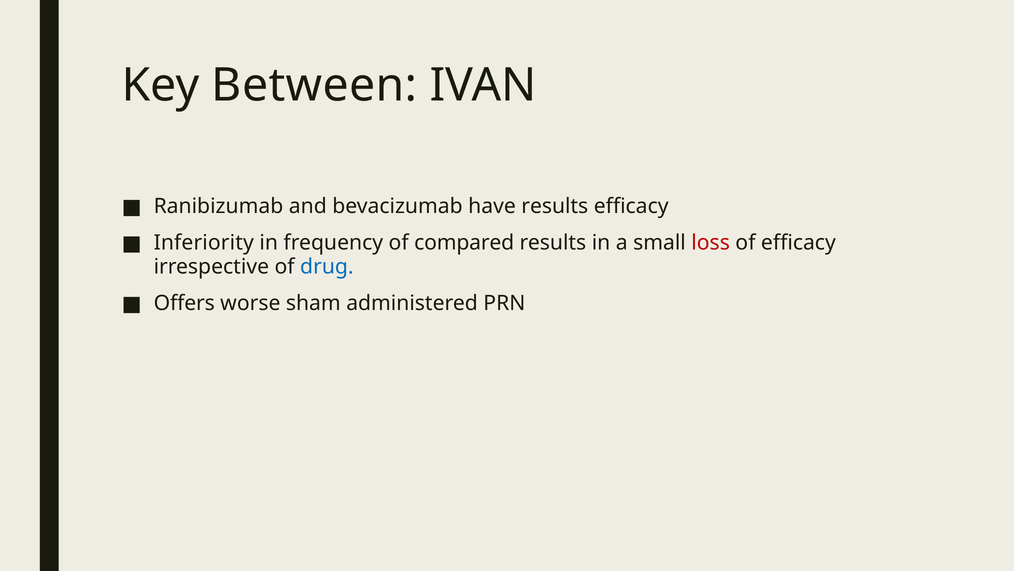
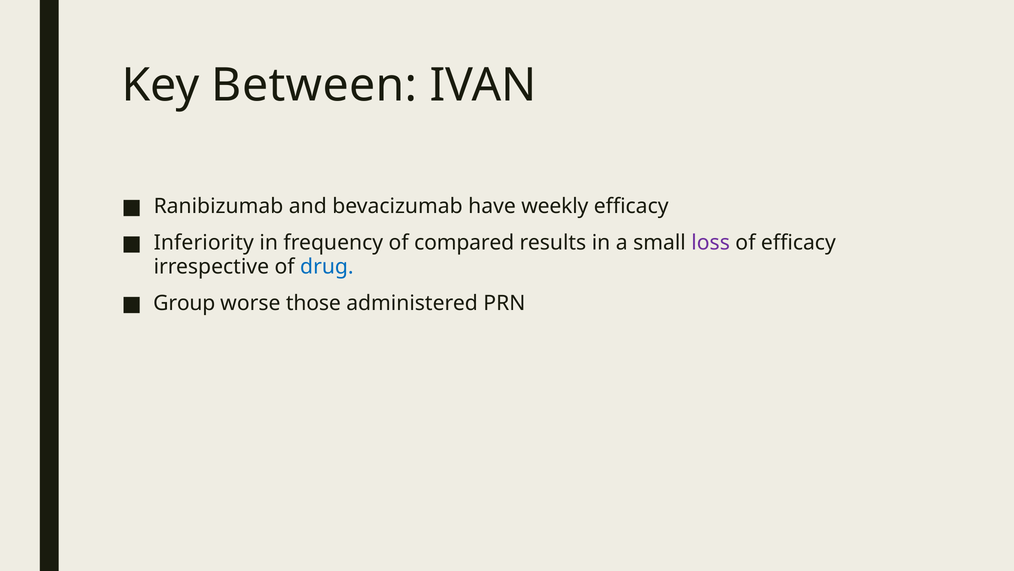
have results: results -> weekly
loss colour: red -> purple
Offers: Offers -> Group
sham: sham -> those
